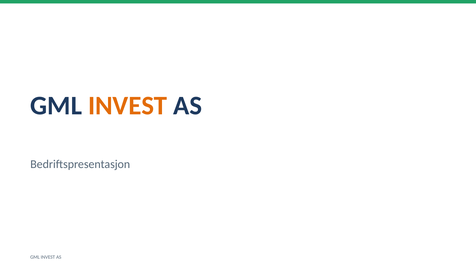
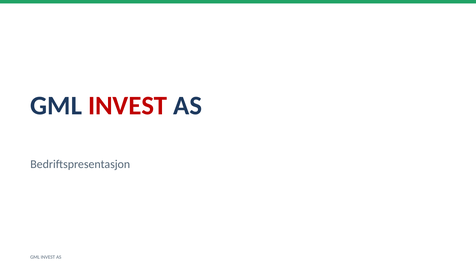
INVEST at (128, 106) colour: orange -> red
